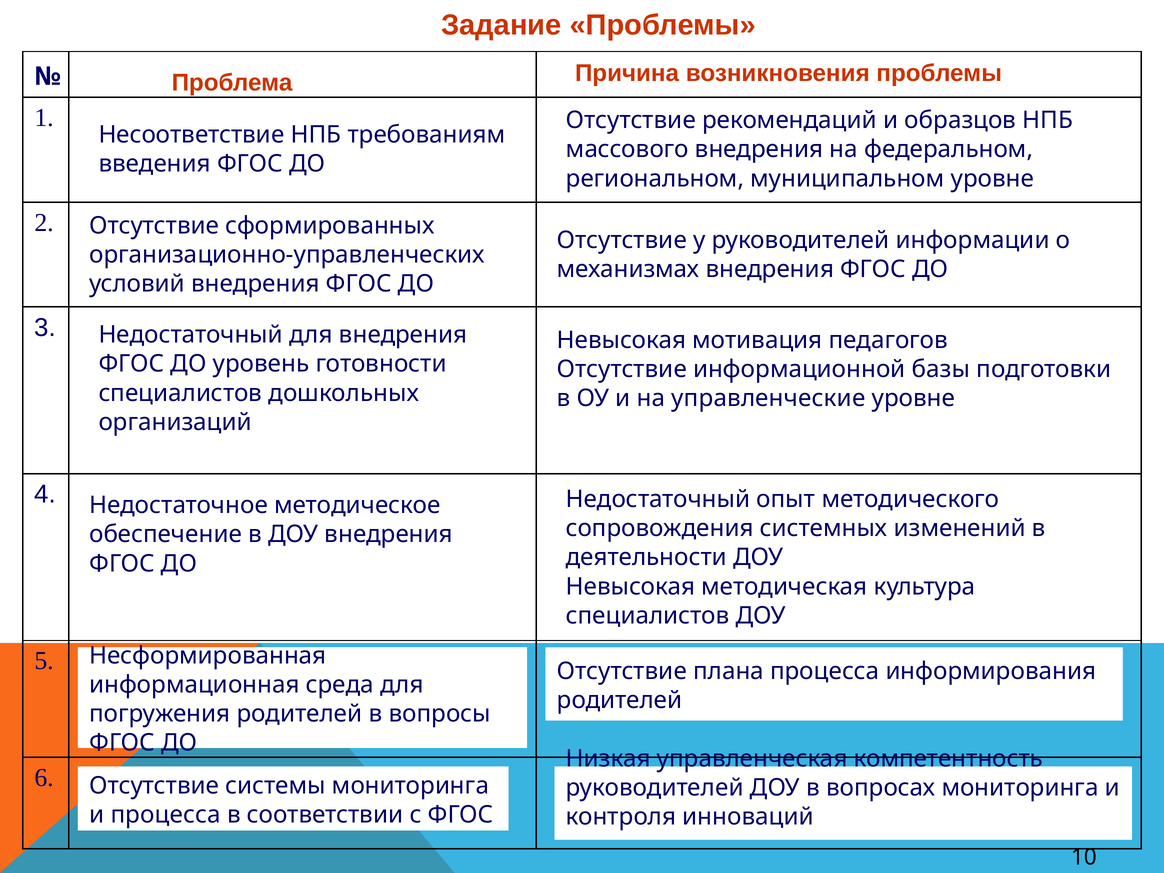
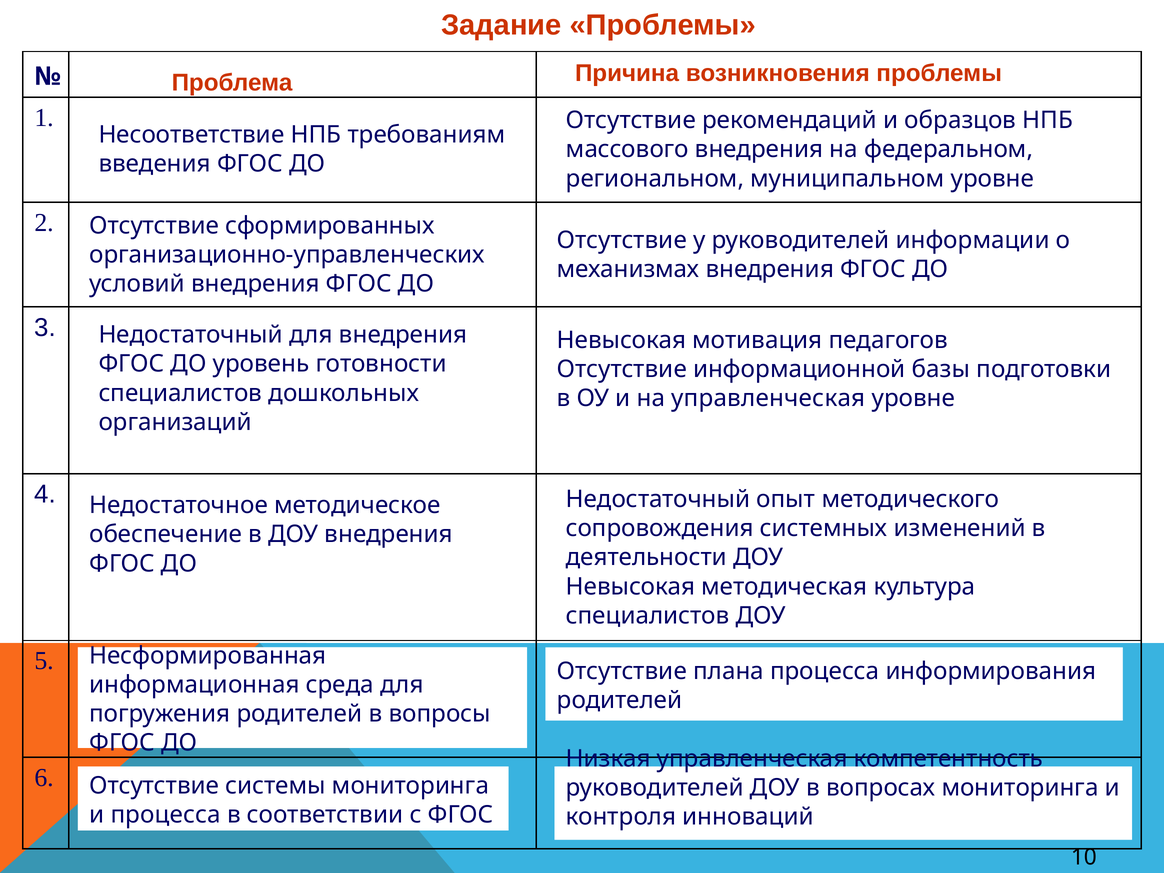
на управленческие: управленческие -> управленческая
